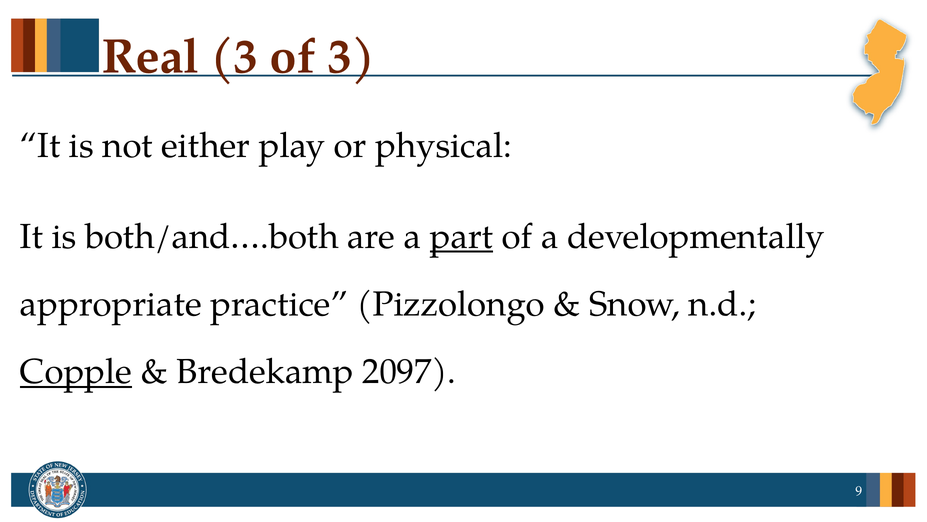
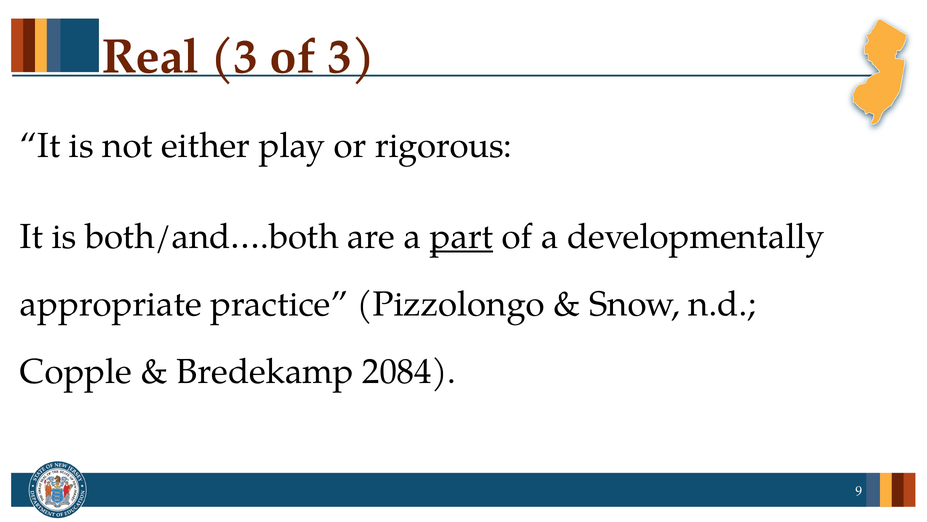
physical: physical -> rigorous
Copple underline: present -> none
2097: 2097 -> 2084
